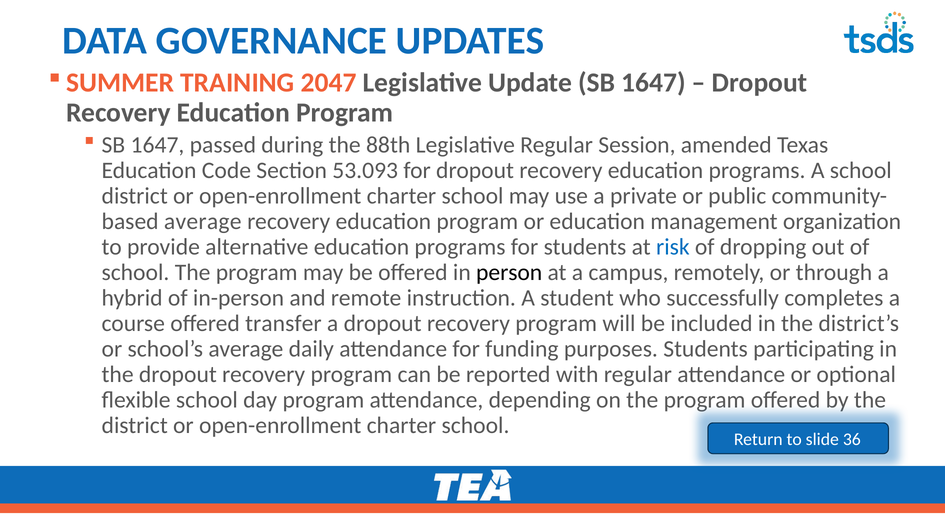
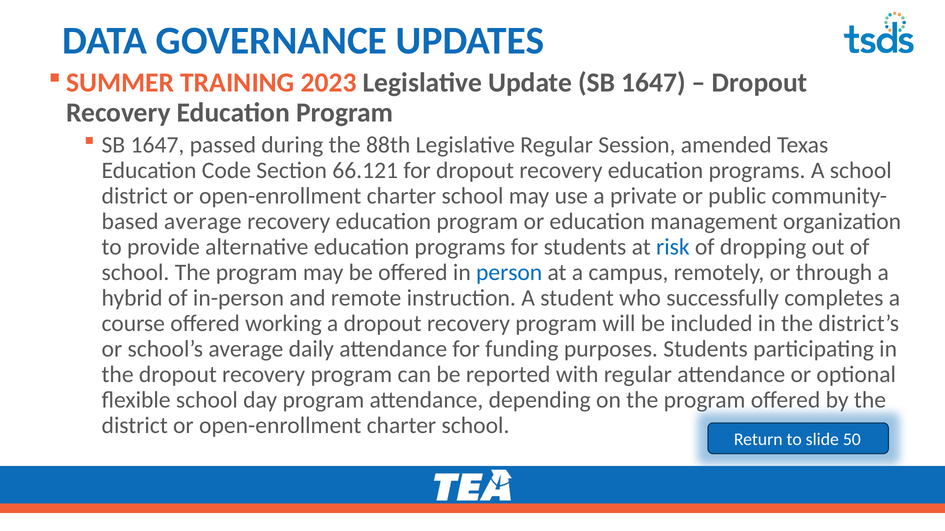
2047: 2047 -> 2023
53.093: 53.093 -> 66.121
person colour: black -> blue
transfer: transfer -> working
36: 36 -> 50
